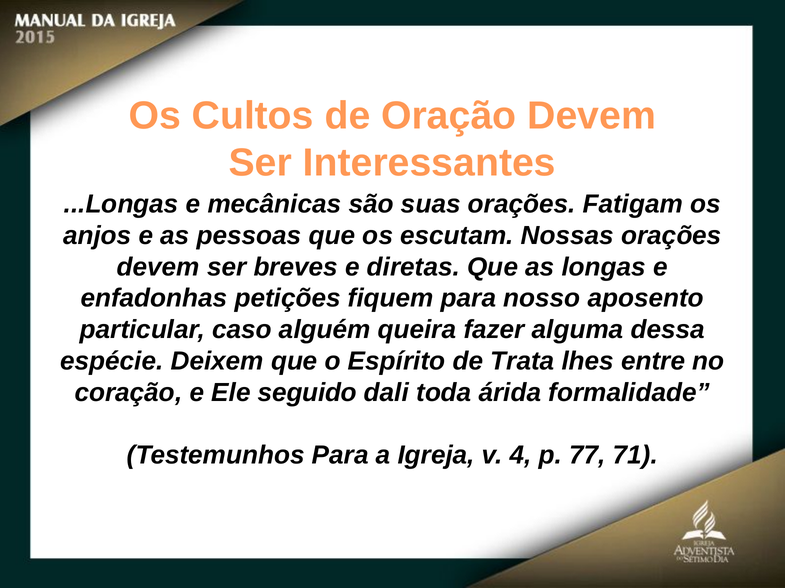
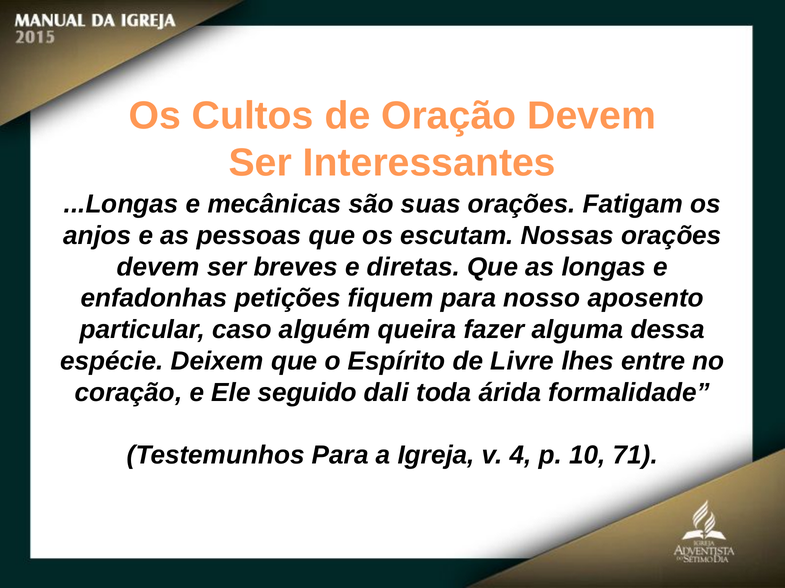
Trata: Trata -> Livre
77: 77 -> 10
